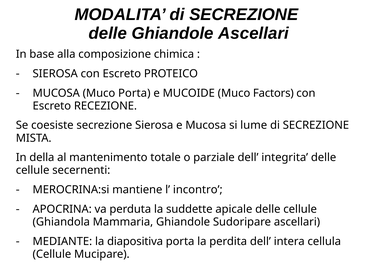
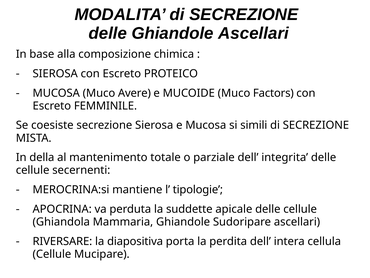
Muco Porta: Porta -> Avere
RECEZIONE: RECEZIONE -> FEMMINILE
lume: lume -> simili
incontro: incontro -> tipologie
MEDIANTE: MEDIANTE -> RIVERSARE
